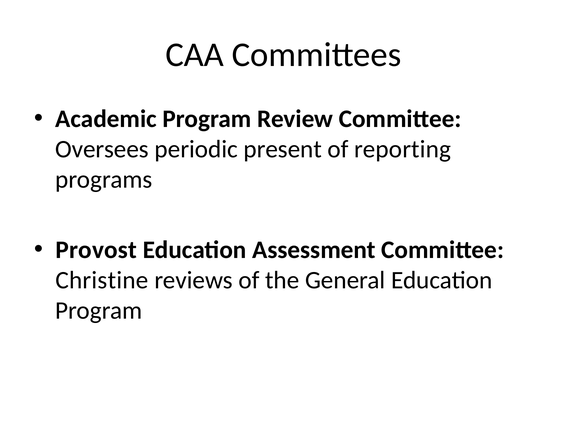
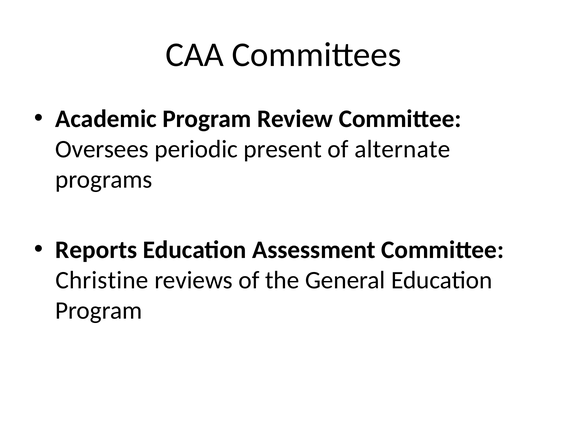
reporting: reporting -> alternate
Provost: Provost -> Reports
